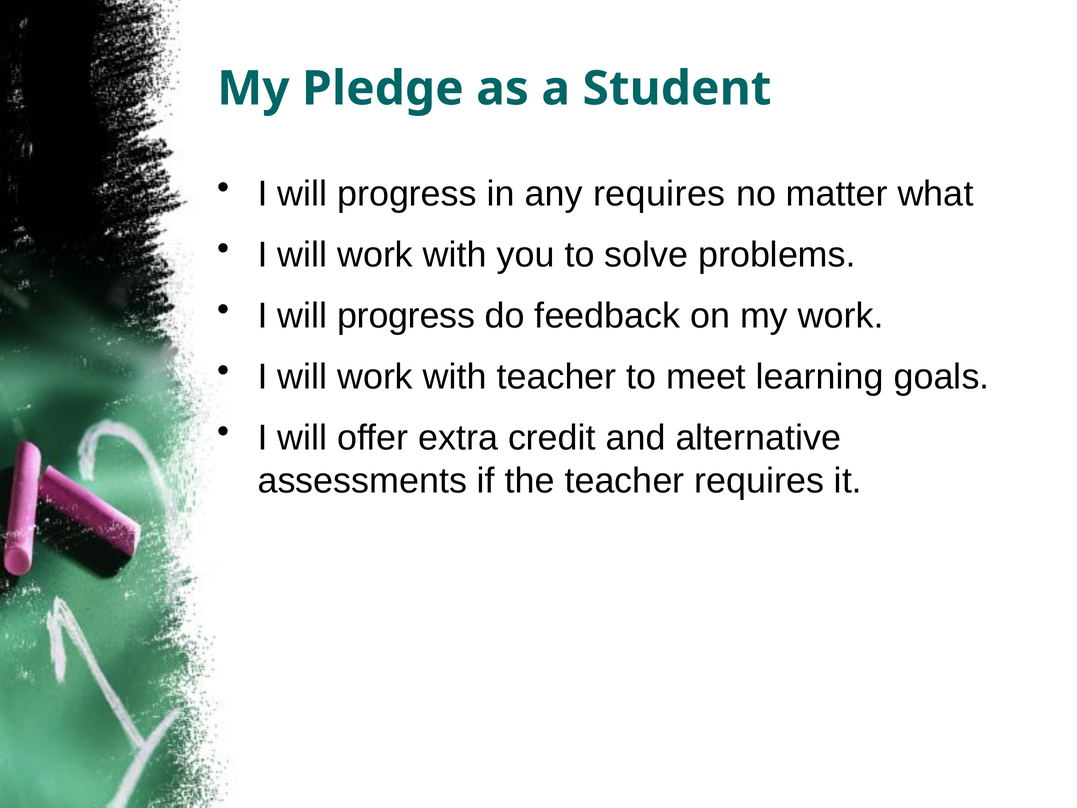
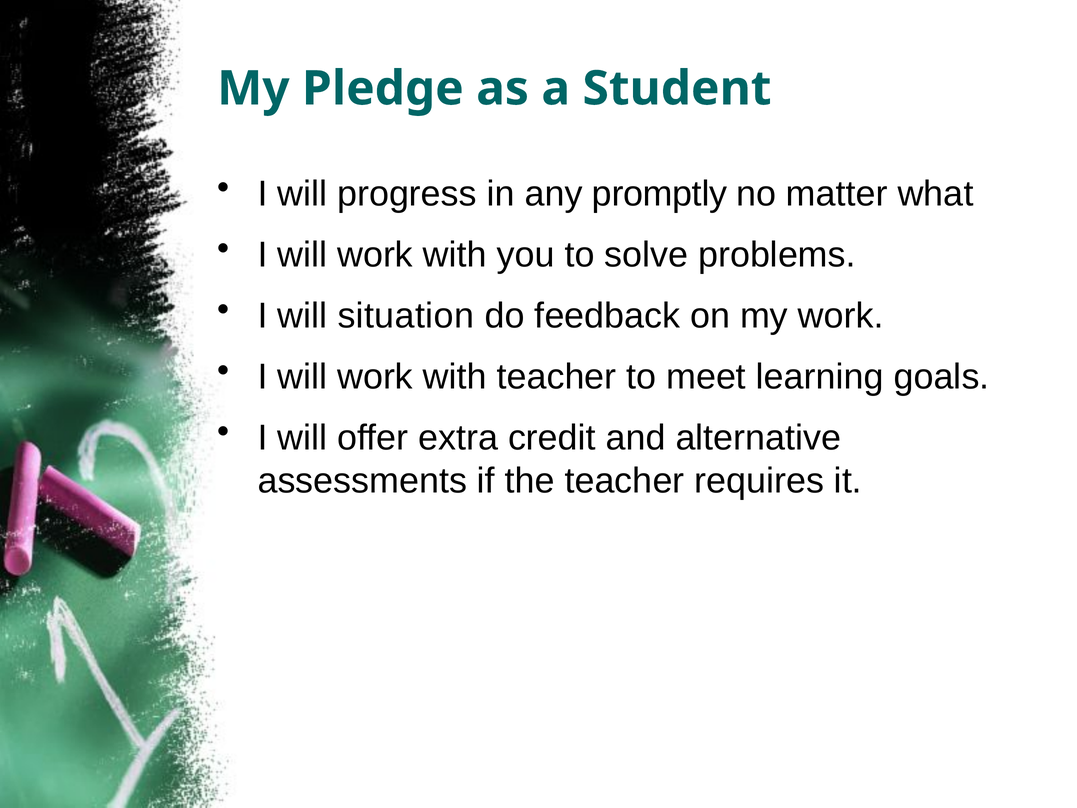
any requires: requires -> promptly
progress at (406, 316): progress -> situation
